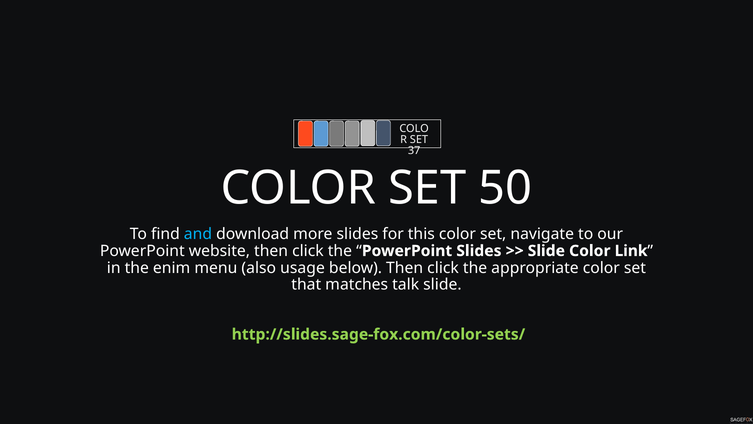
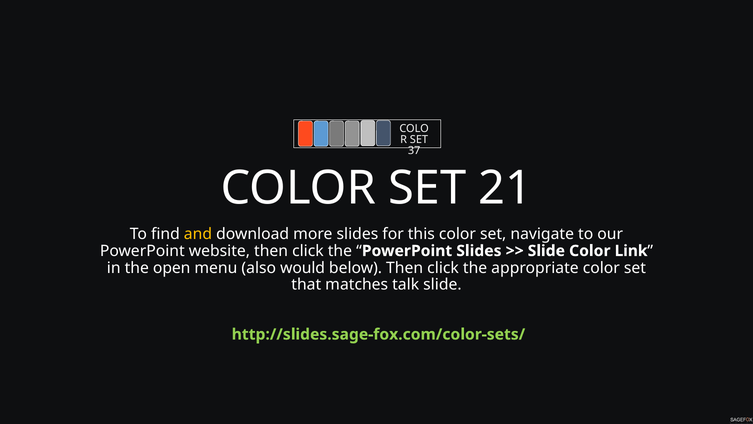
50: 50 -> 21
and colour: light blue -> yellow
enim: enim -> open
usage: usage -> would
